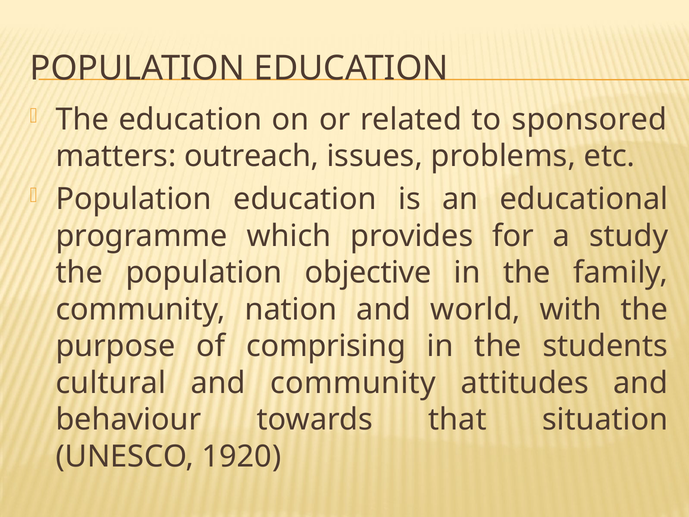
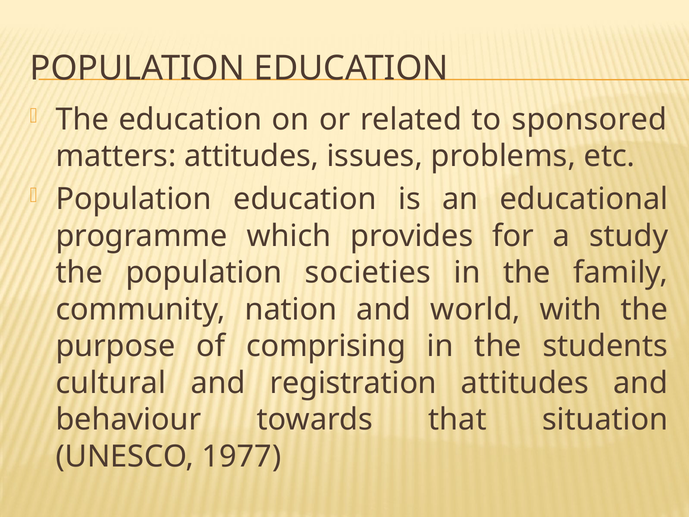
matters outreach: outreach -> attitudes
objective: objective -> societies
and community: community -> registration
1920: 1920 -> 1977
